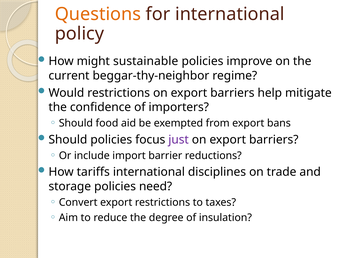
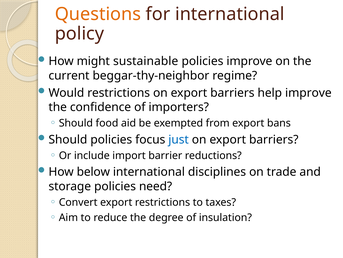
help mitigate: mitigate -> improve
just colour: purple -> blue
tariffs: tariffs -> below
